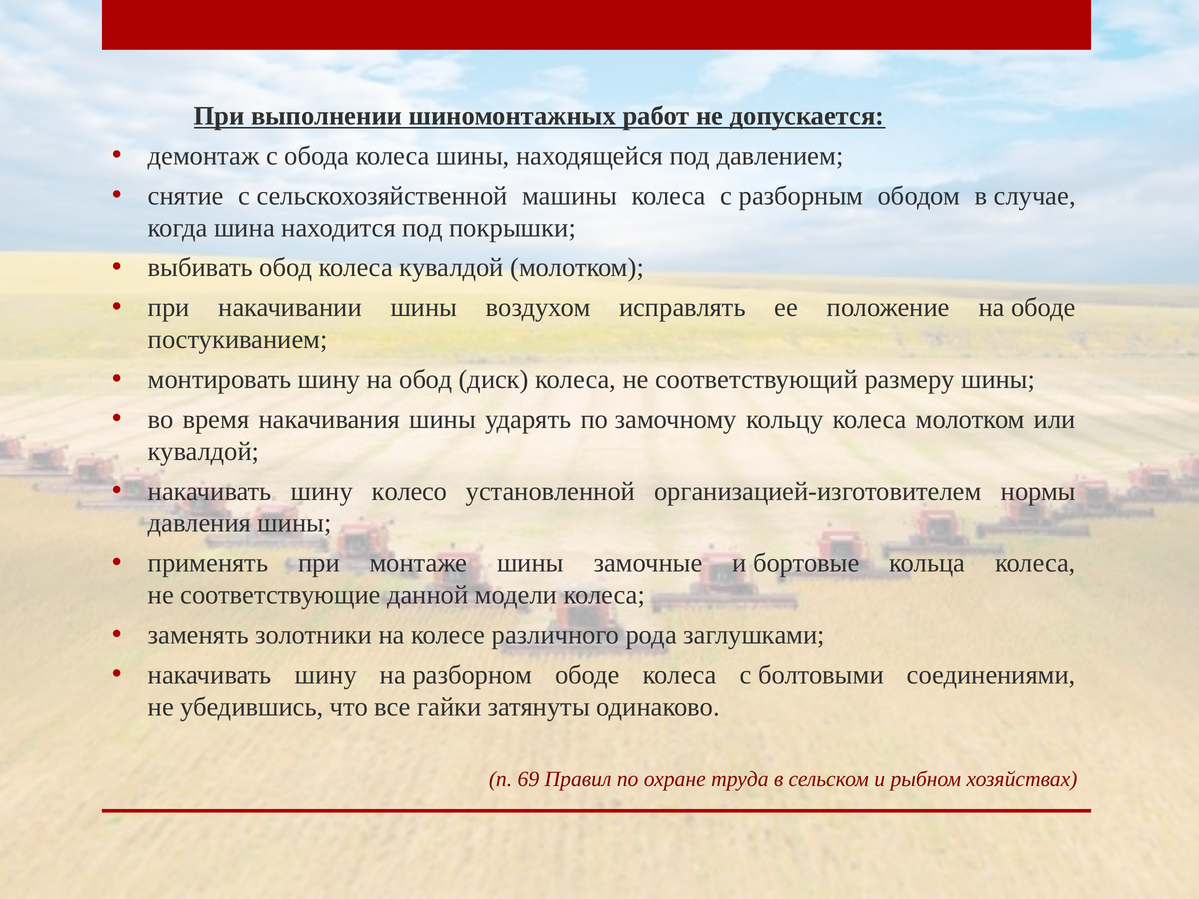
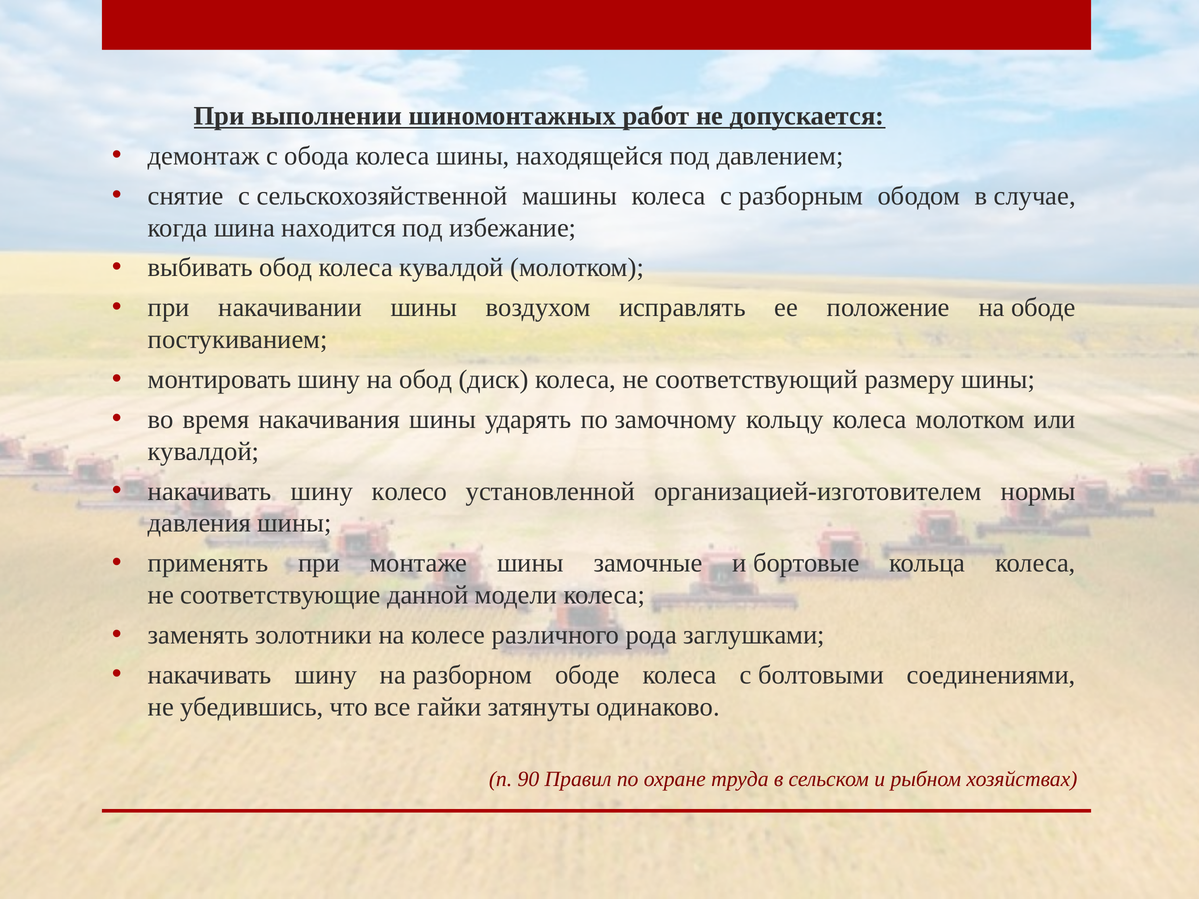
покрышки: покрышки -> избежание
69: 69 -> 90
